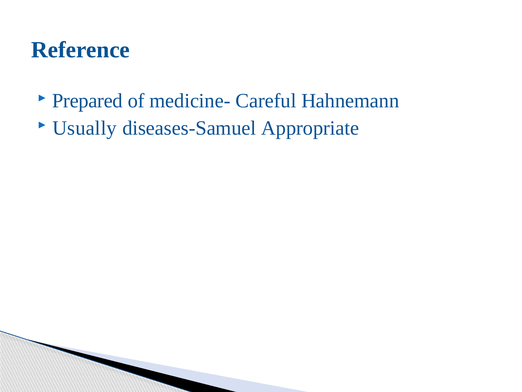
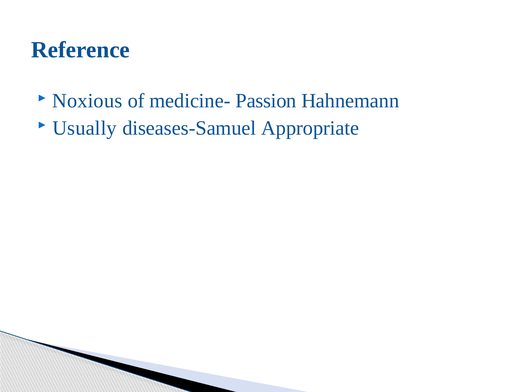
Prepared: Prepared -> Noxious
Careful: Careful -> Passion
